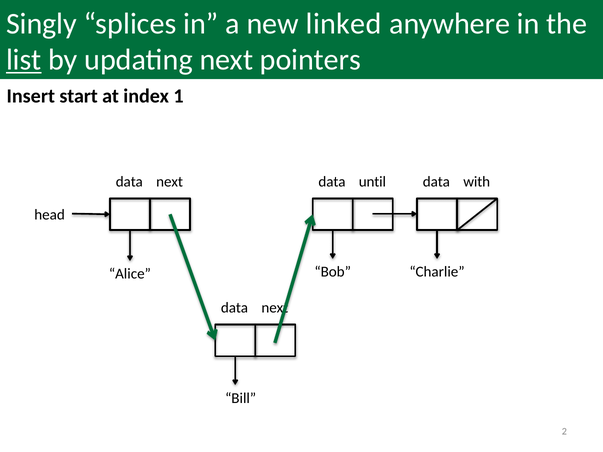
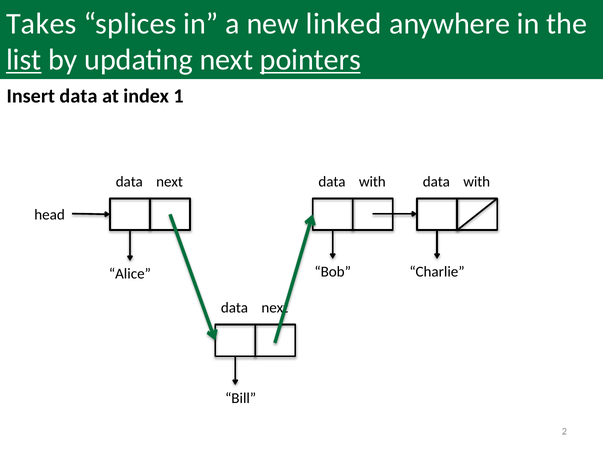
Singly: Singly -> Takes
pointers underline: none -> present
Insert start: start -> data
until at (372, 182): until -> with
